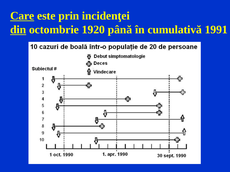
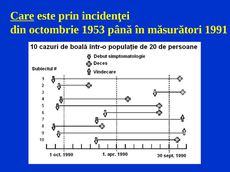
din underline: present -> none
1920: 1920 -> 1953
cumulativă: cumulativă -> măsurători
